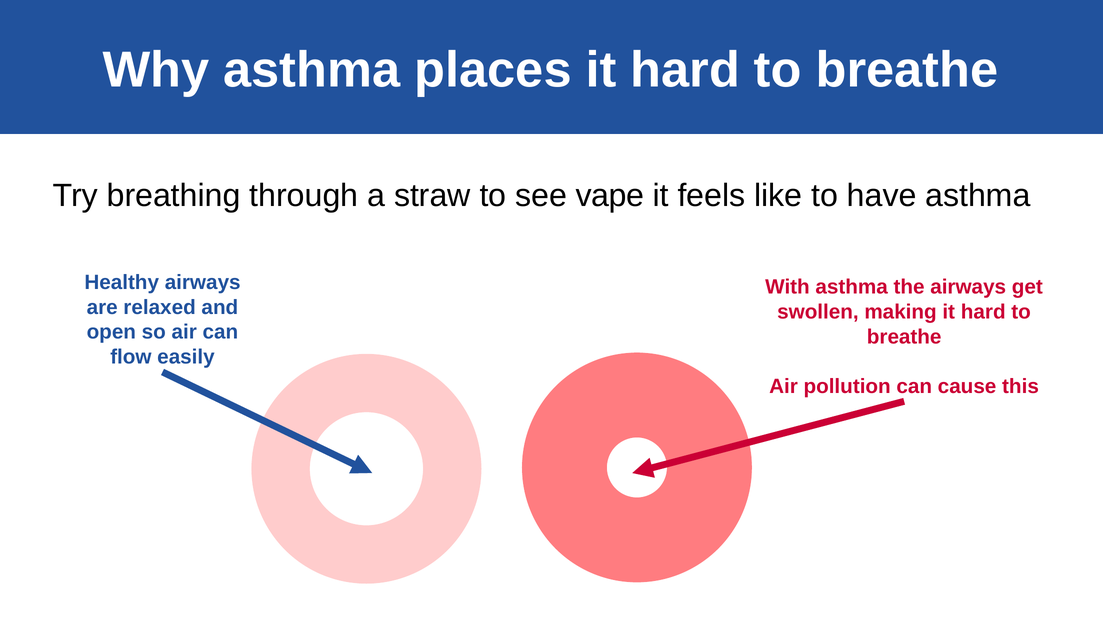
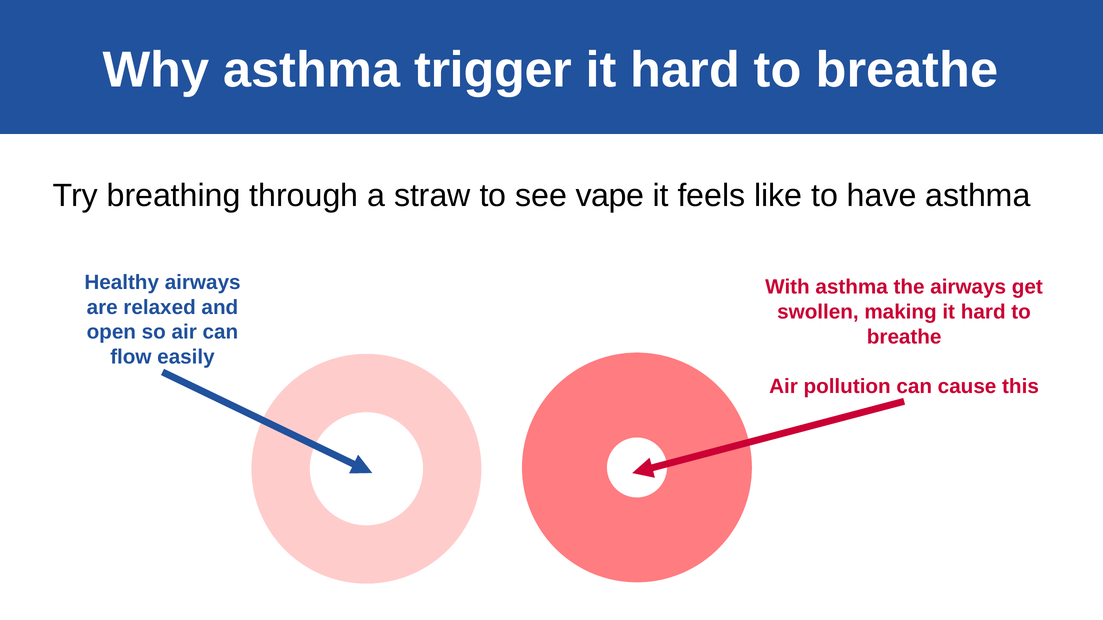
places: places -> trigger
